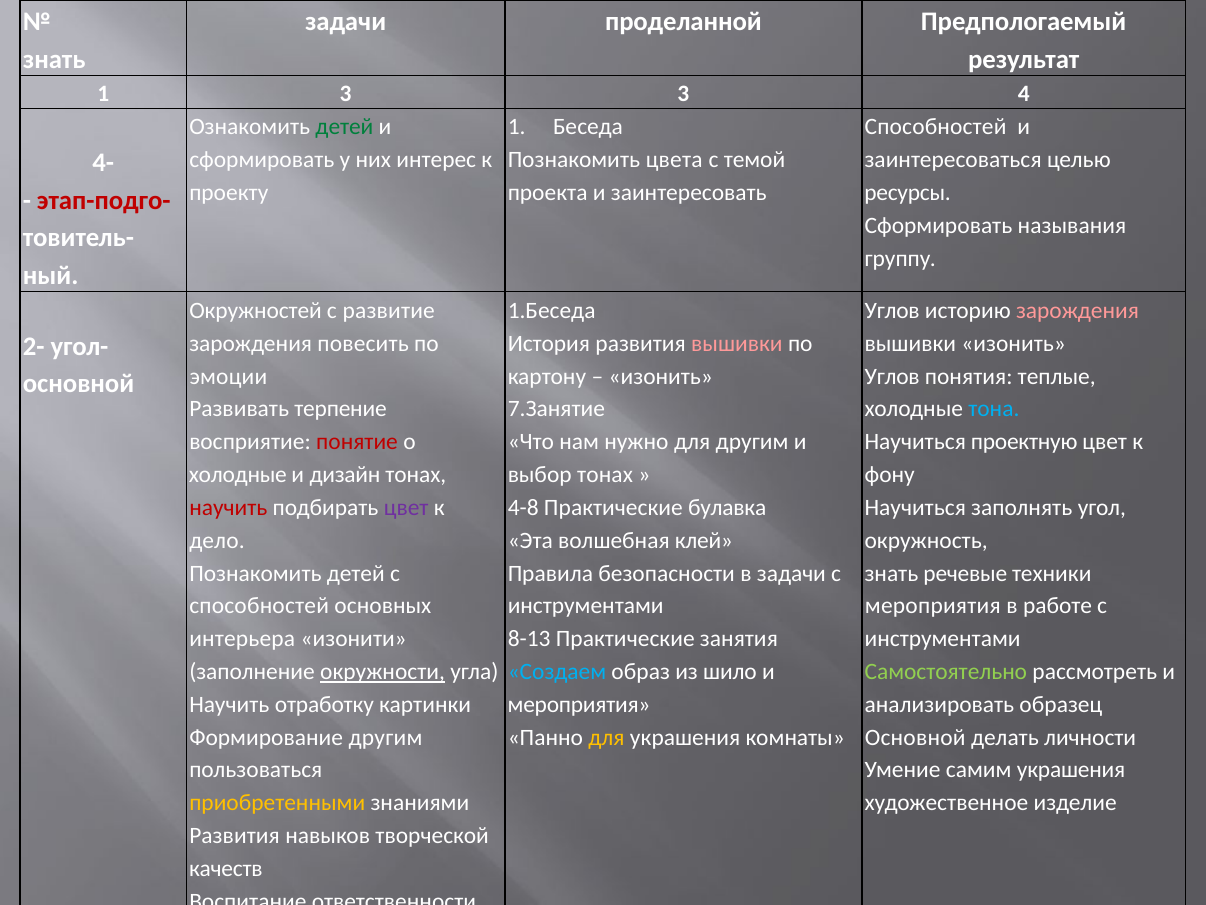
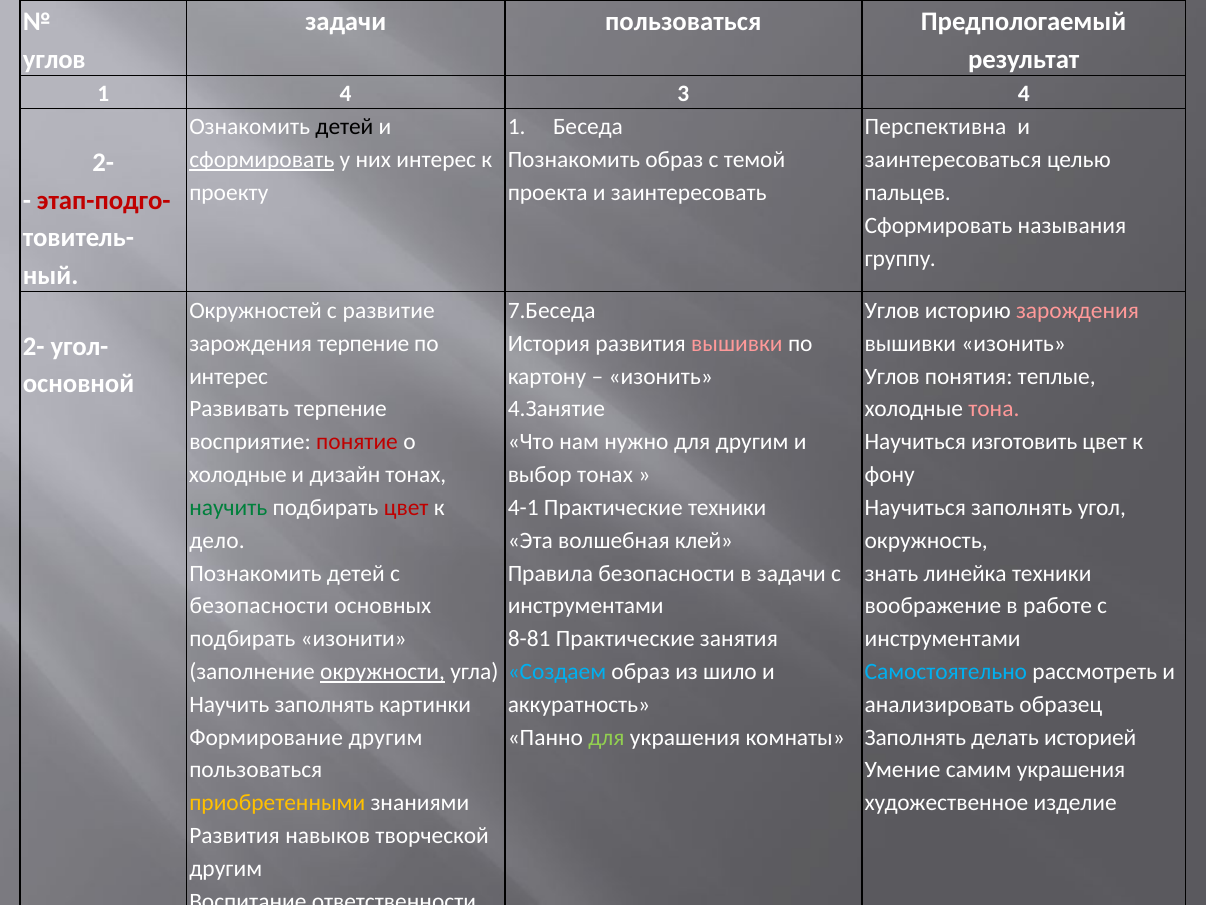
задачи проделанной: проделанной -> пользоваться
знать at (54, 59): знать -> углов
1 3: 3 -> 4
детей at (344, 127) colour: green -> black
Способностей at (936, 127): Способностей -> Перспективна
сформировать at (262, 160) underline: none -> present
Познакомить цвета: цвета -> образ
4- at (103, 163): 4- -> 2-
ресурсы: ресурсы -> пальцев
1.Беседа: 1.Беседа -> 7.Беседа
зарождения повесить: повесить -> терпение
эмоции at (228, 376): эмоции -> интерес
7.Занятие: 7.Занятие -> 4.Занятие
тона colour: light blue -> pink
проектную: проектную -> изготовить
научить at (228, 507) colour: red -> green
цвет at (406, 507) colour: purple -> red
4-8: 4-8 -> 4-1
Практические булавка: булавка -> техники
речевые: речевые -> линейка
способностей at (259, 606): способностей -> безопасности
мероприятия at (933, 606): мероприятия -> воображение
интерьера at (242, 639): интерьера -> подбирать
8-13: 8-13 -> 8-81
Самостоятельно colour: light green -> light blue
Научить отработку: отработку -> заполнять
мероприятия at (579, 704): мероприятия -> аккуратность
для at (606, 737) colour: yellow -> light green
Основной at (915, 737): Основной -> Заполнять
личности: личности -> историей
качеств at (226, 868): качеств -> другим
